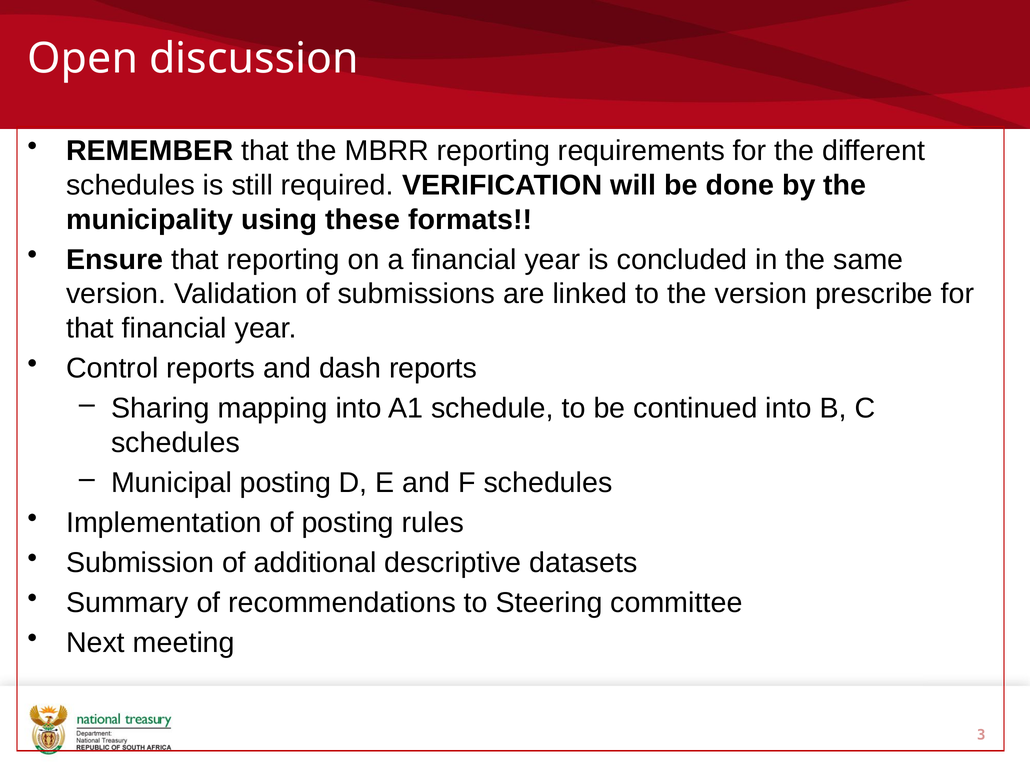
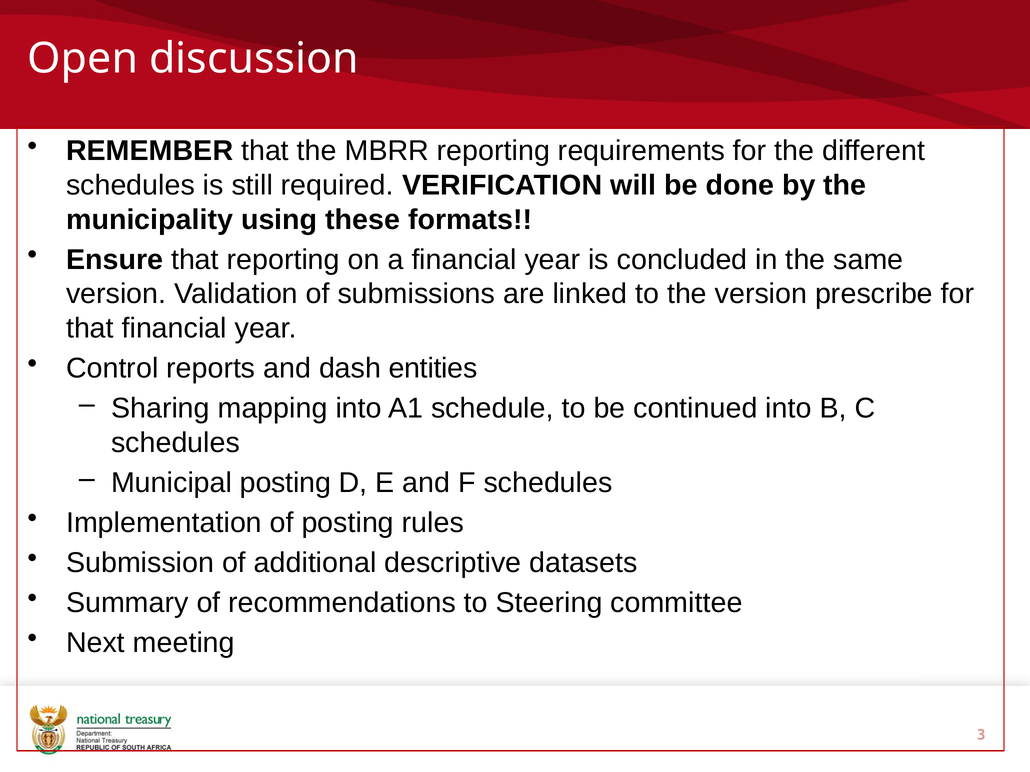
dash reports: reports -> entities
